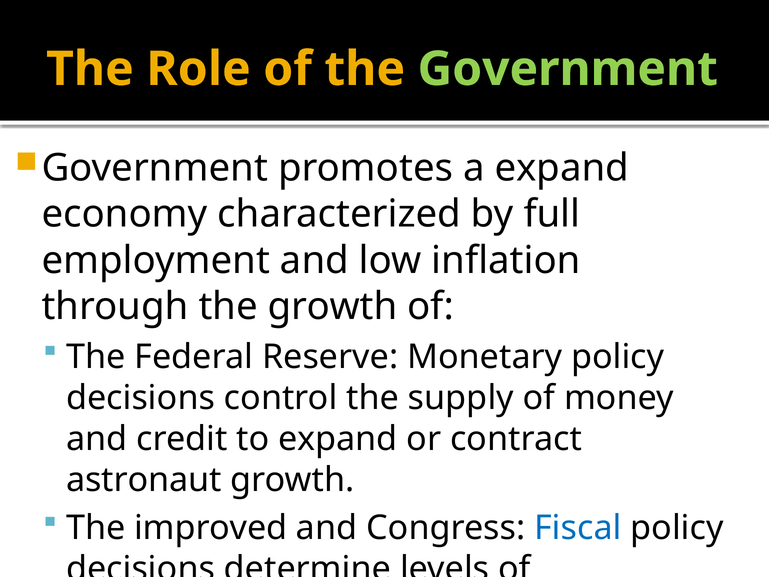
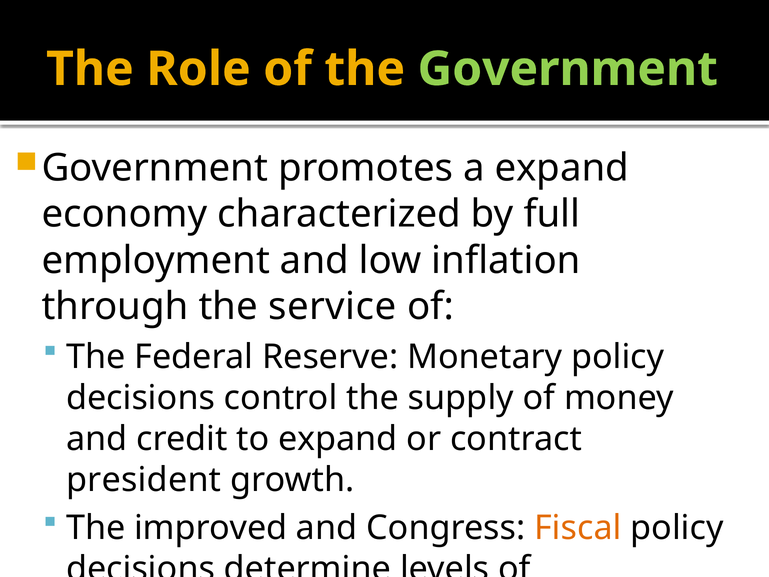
the growth: growth -> service
astronaut: astronaut -> president
Fiscal colour: blue -> orange
